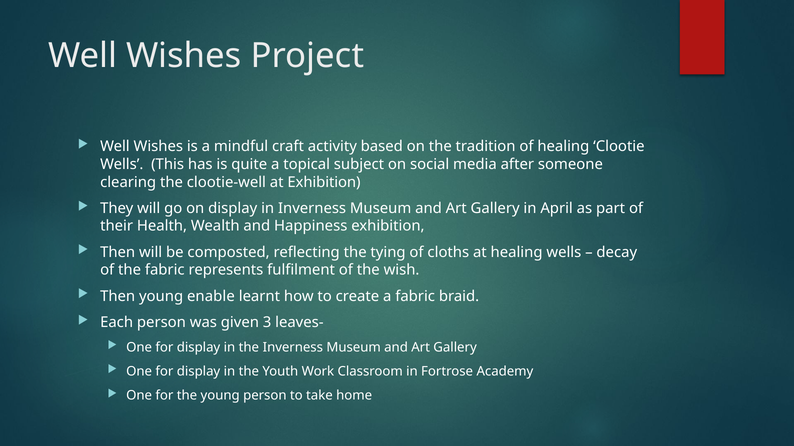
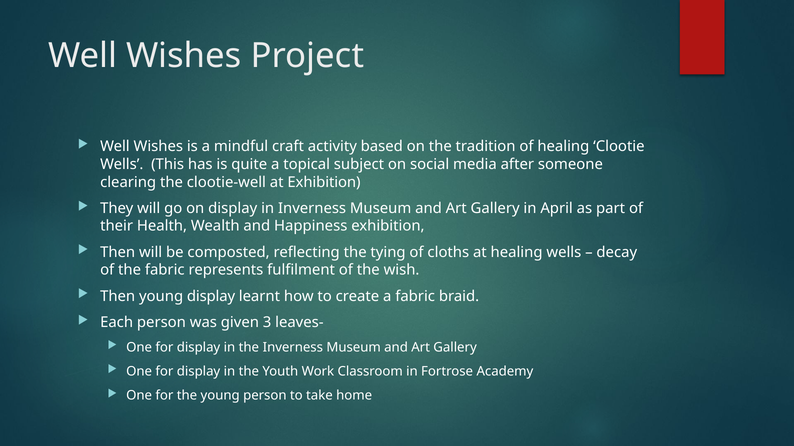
young enable: enable -> display
